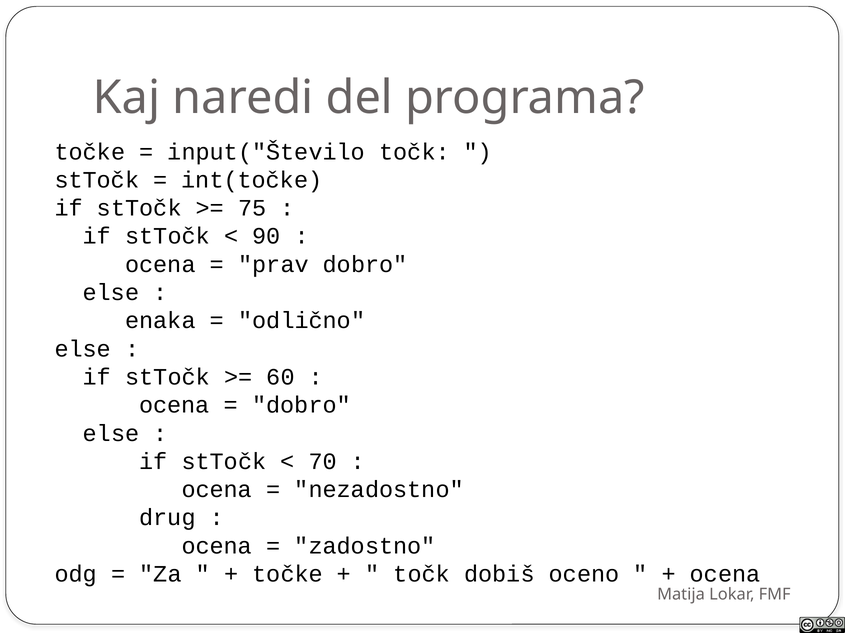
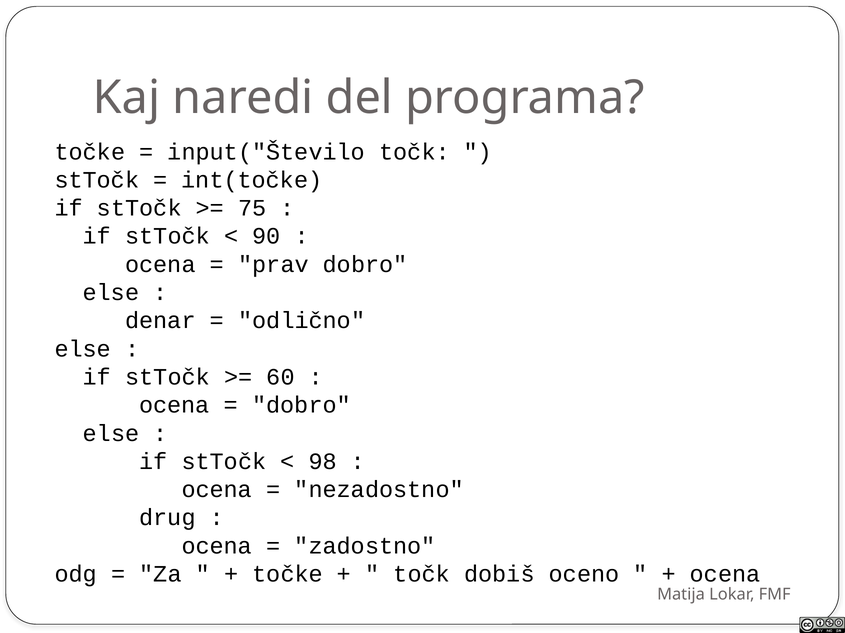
enaka: enaka -> denar
70: 70 -> 98
